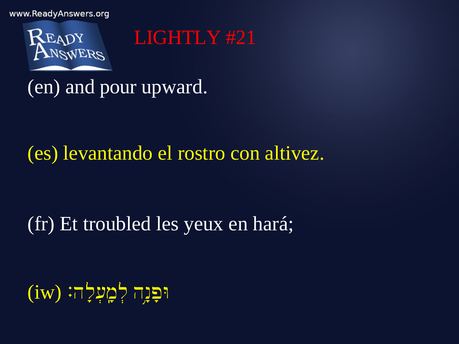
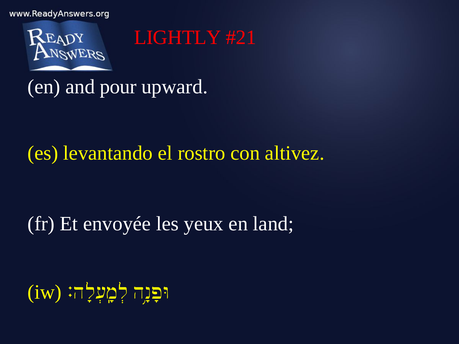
troubled: troubled -> envoyée
hará: hará -> land
